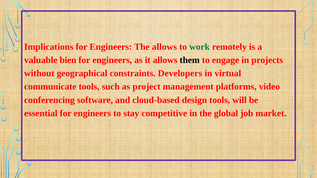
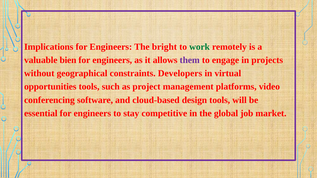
The allows: allows -> bright
them colour: black -> purple
communicate: communicate -> opportunities
